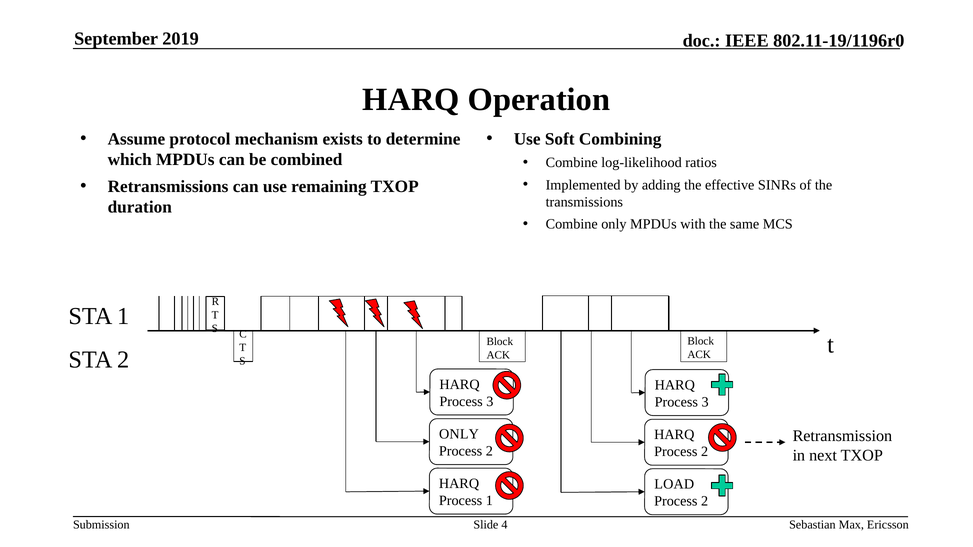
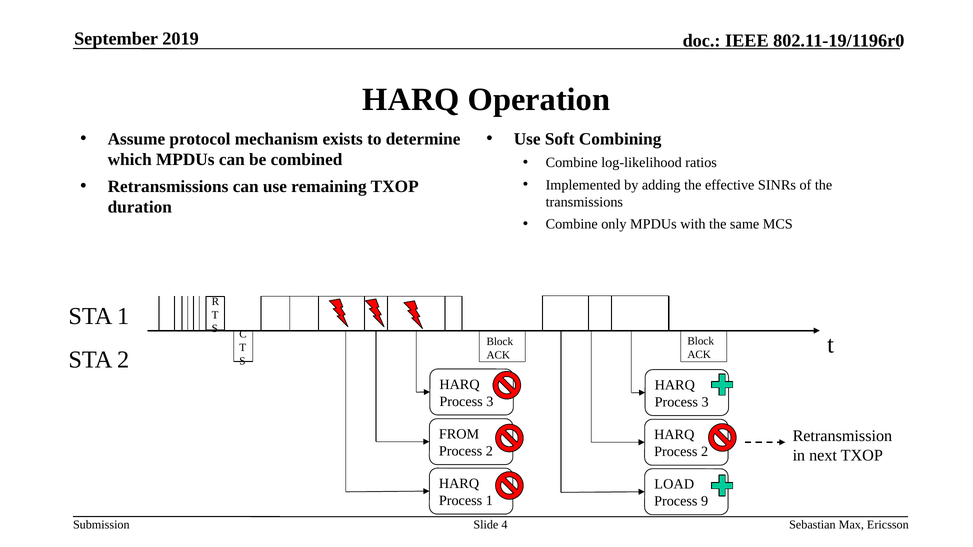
ONLY at (459, 434): ONLY -> FROM
2 at (705, 501): 2 -> 9
